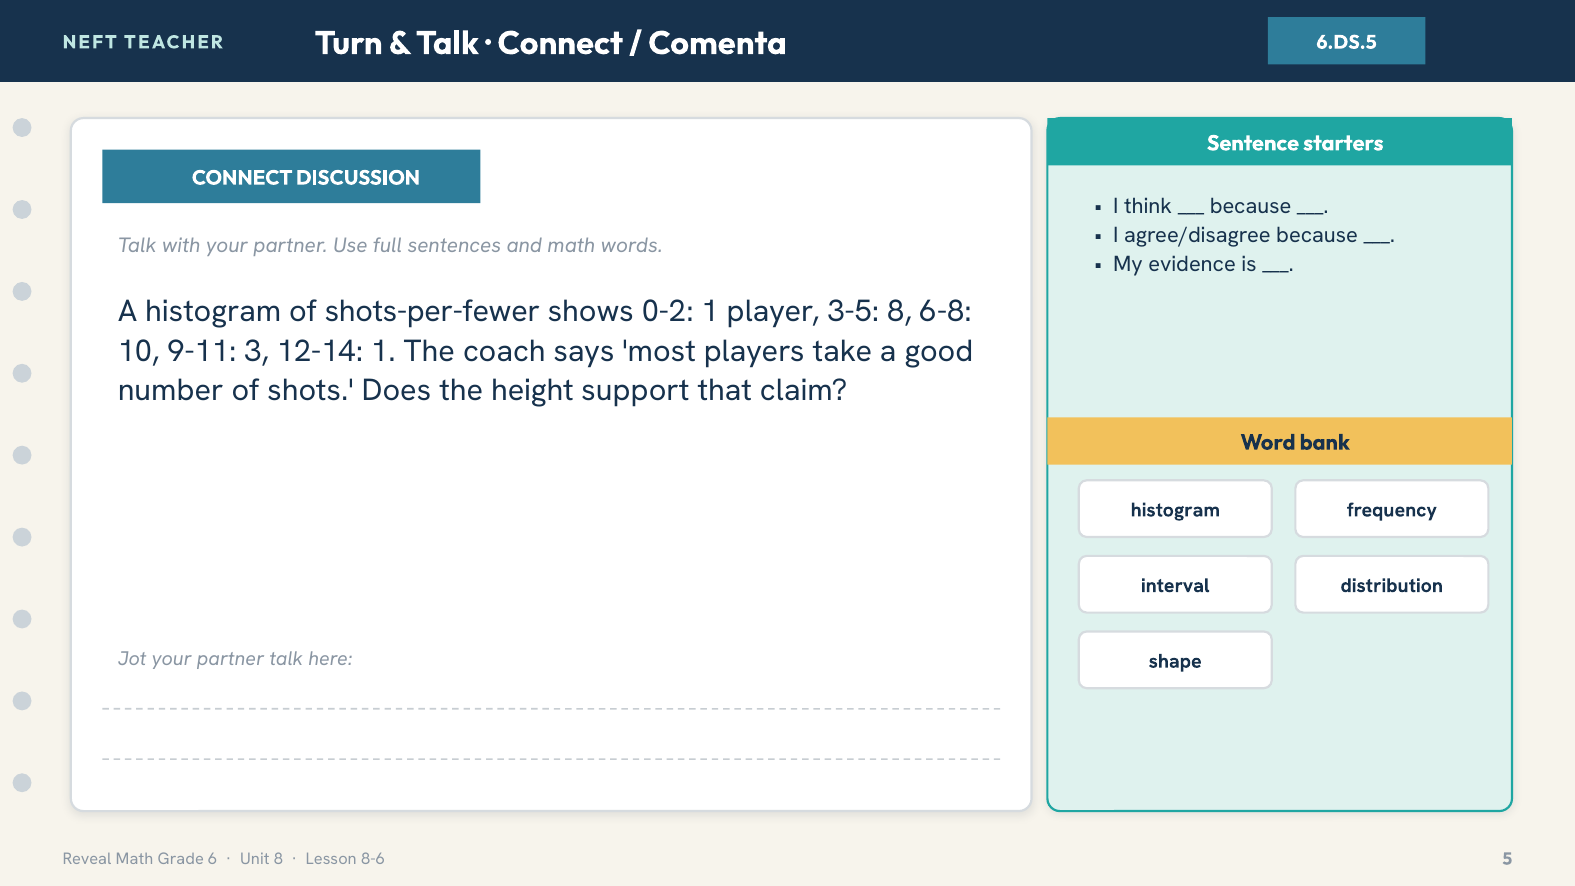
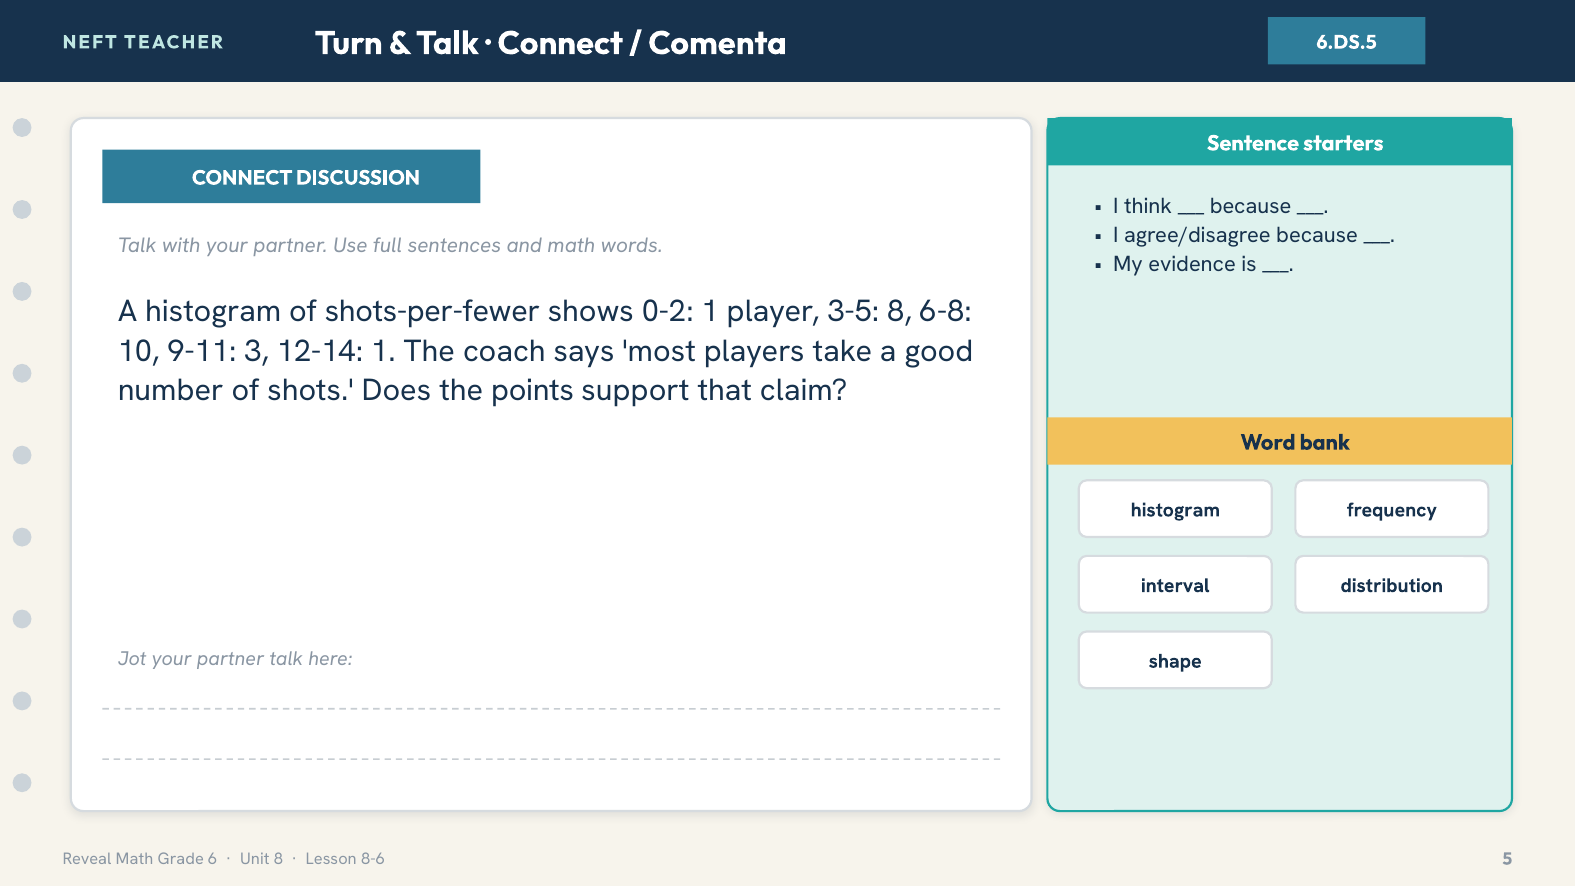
height: height -> points
